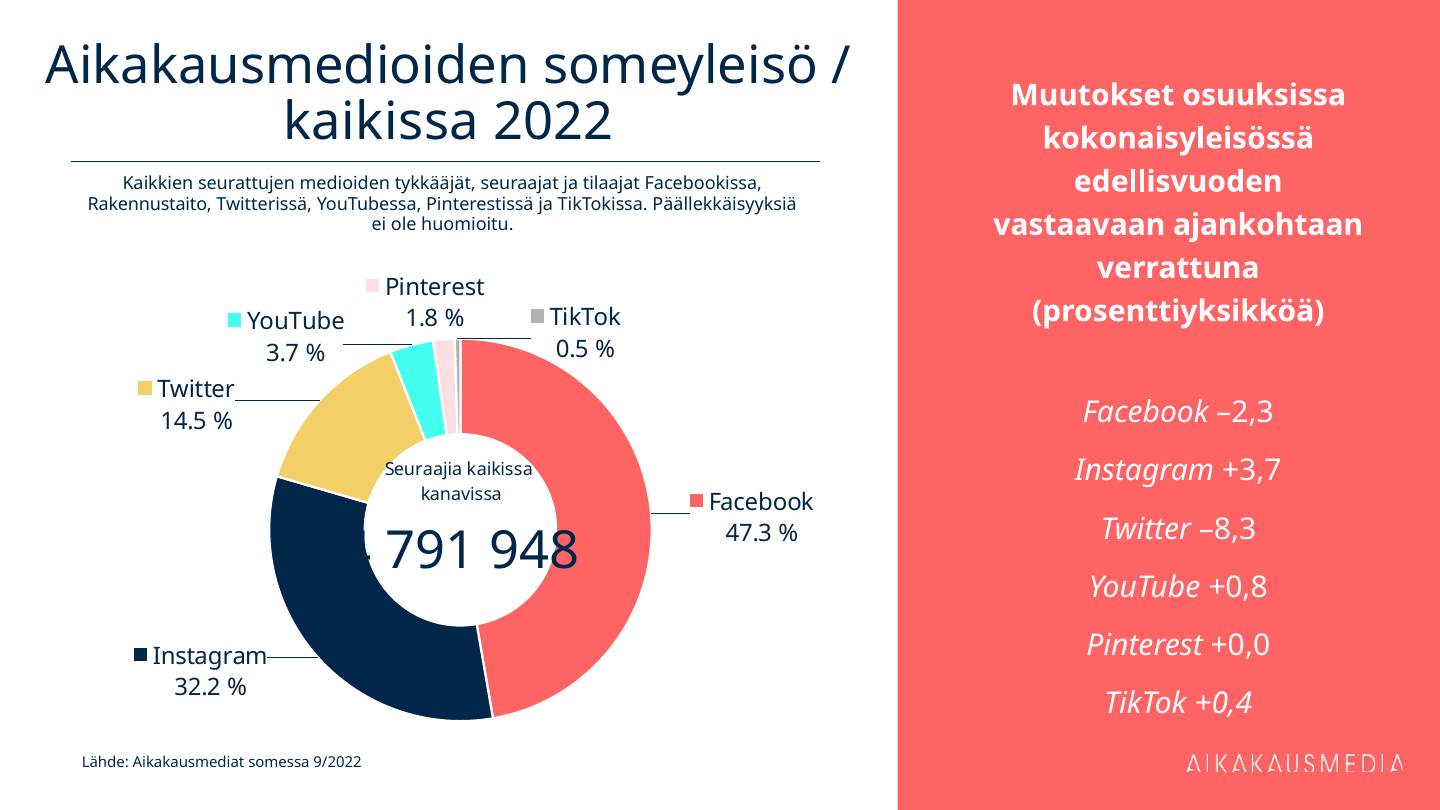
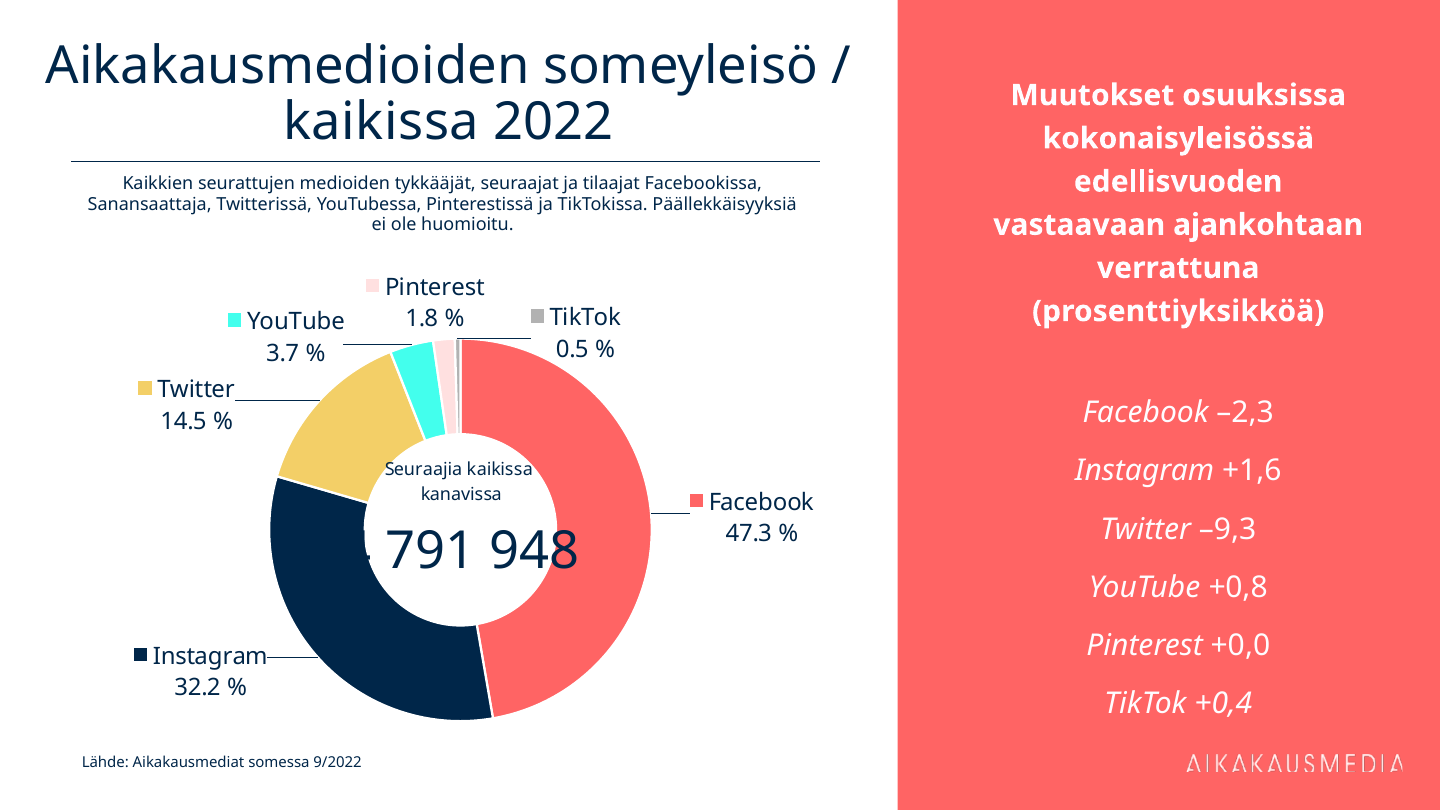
Rakennustaito: Rakennustaito -> Sanansaattaja
+3,7: +3,7 -> +1,6
–8,3: –8,3 -> –9,3
